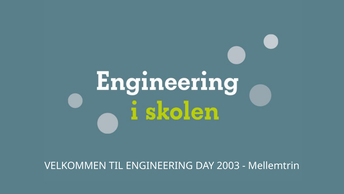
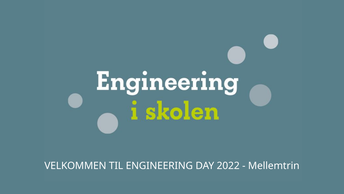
2003: 2003 -> 2022
